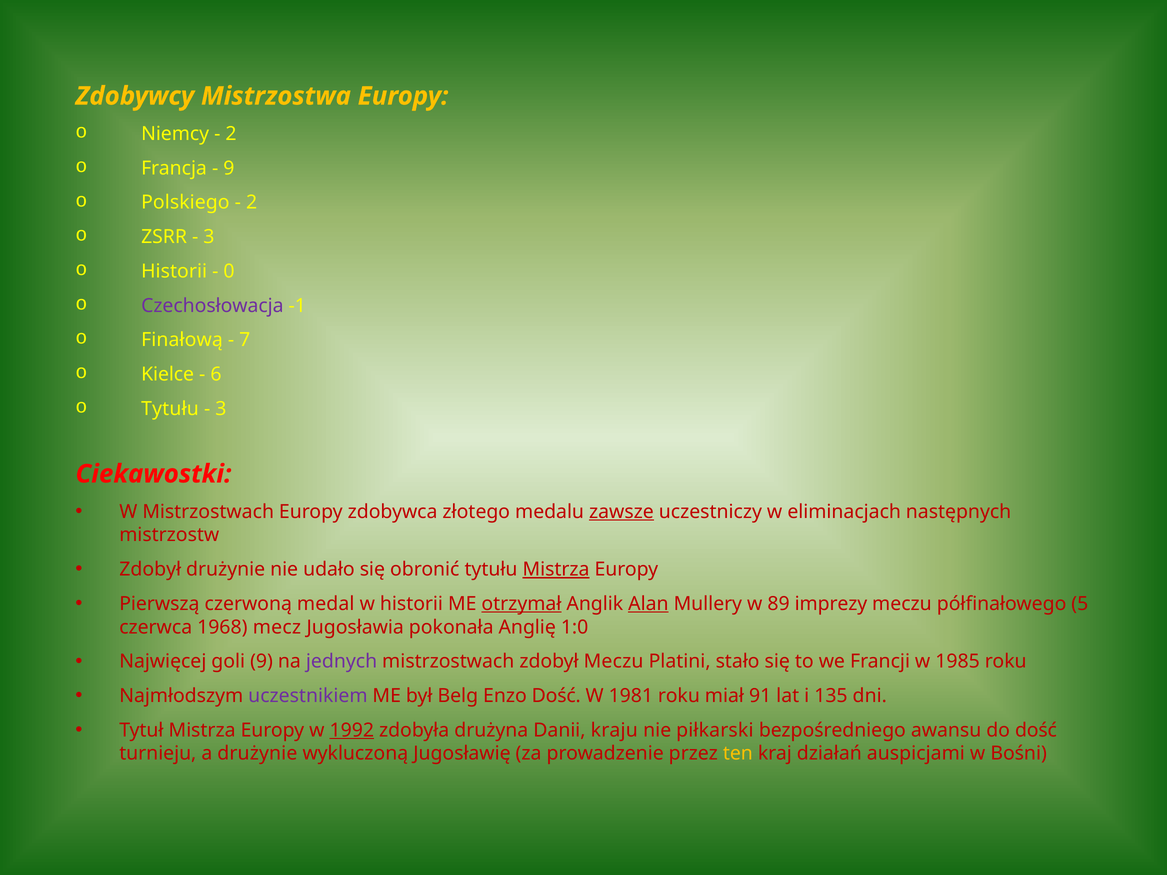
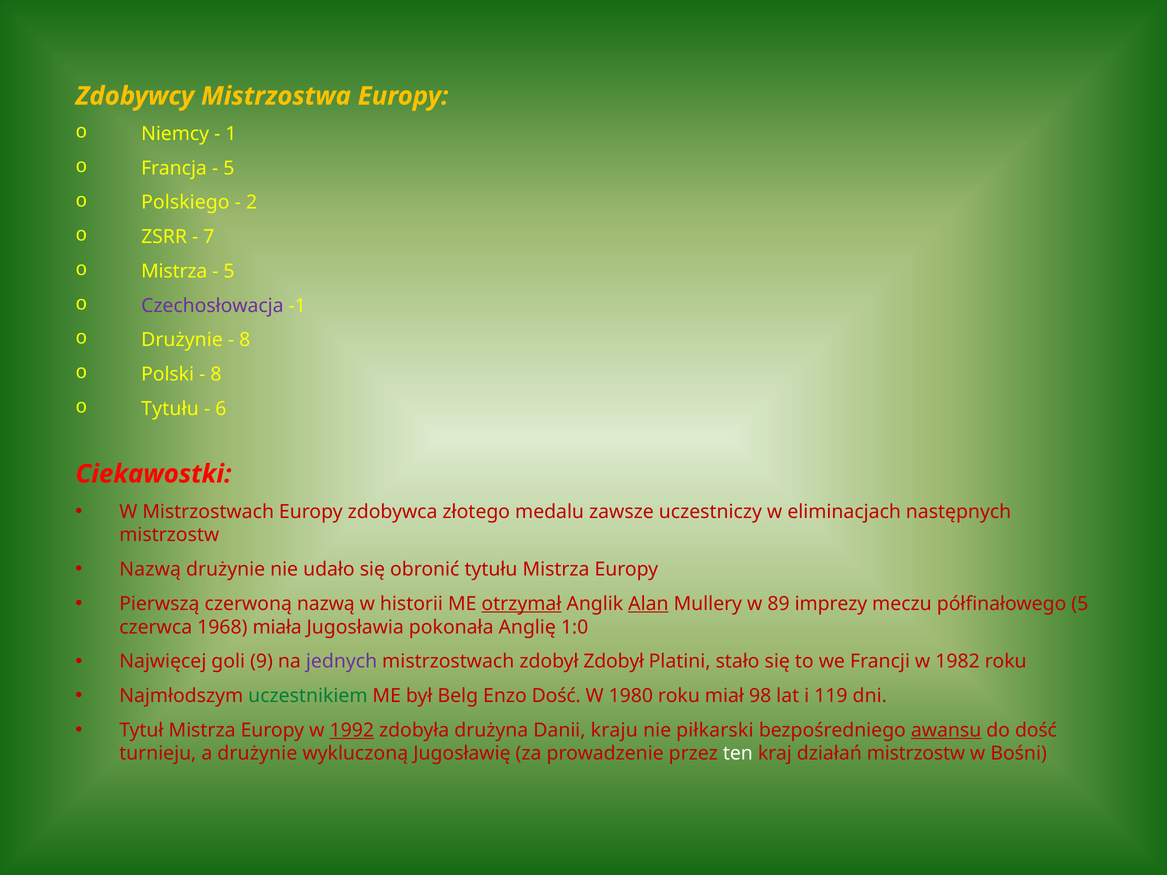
2 at (231, 134): 2 -> 1
9 at (229, 168): 9 -> 5
3 at (209, 237): 3 -> 7
Historii at (174, 271): Historii -> Mistrza
0 at (229, 271): 0 -> 5
Finałową at (182, 340): Finałową -> Drużynie
7 at (245, 340): 7 -> 8
Kielce: Kielce -> Polski
6 at (216, 374): 6 -> 8
3 at (221, 409): 3 -> 6
zawsze underline: present -> none
Zdobył at (150, 570): Zdobył -> Nazwą
Mistrza at (556, 570) underline: present -> none
czerwoną medal: medal -> nazwą
mecz: mecz -> miała
zdobył Meczu: Meczu -> Zdobył
1985: 1985 -> 1982
uczestnikiem colour: purple -> green
1981: 1981 -> 1980
91: 91 -> 98
135: 135 -> 119
awansu underline: none -> present
ten colour: yellow -> white
działań auspicjami: auspicjami -> mistrzostw
